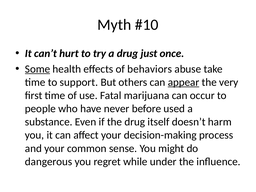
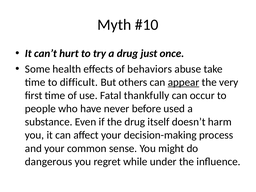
Some underline: present -> none
support: support -> difficult
marijuana: marijuana -> thankfully
